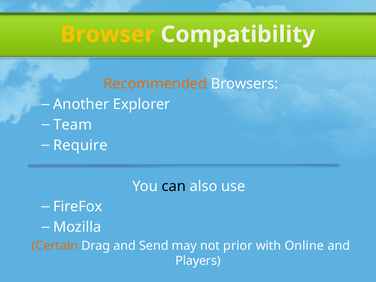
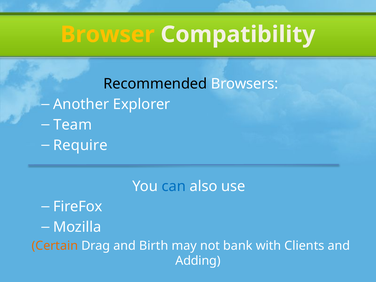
Recommended colour: orange -> black
can colour: black -> blue
Send: Send -> Birth
prior: prior -> bank
Online: Online -> Clients
Players: Players -> Adding
